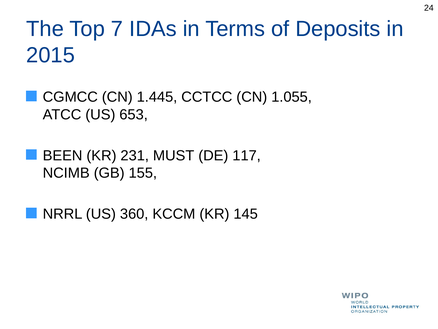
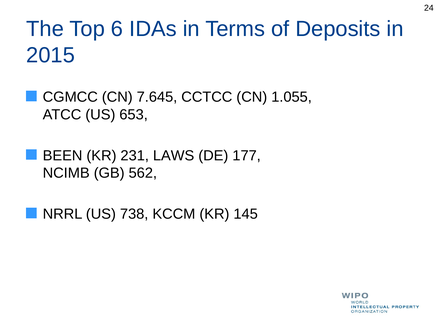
7: 7 -> 6
1.445: 1.445 -> 7.645
MUST: MUST -> LAWS
117: 117 -> 177
155: 155 -> 562
360: 360 -> 738
